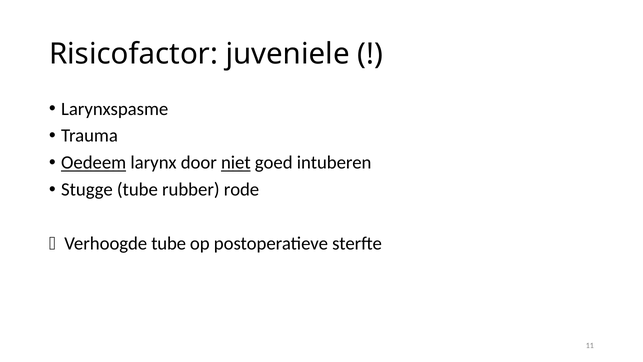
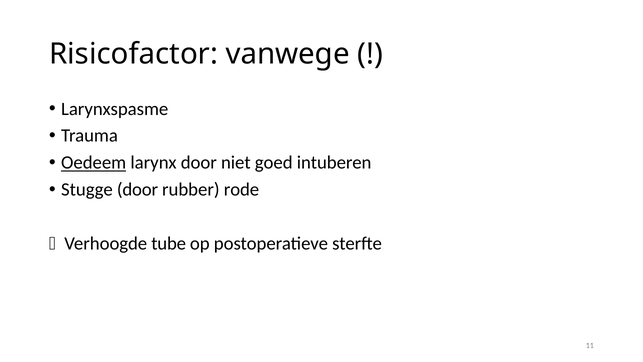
juveniele: juveniele -> vanwege
niet underline: present -> none
Stugge tube: tube -> door
